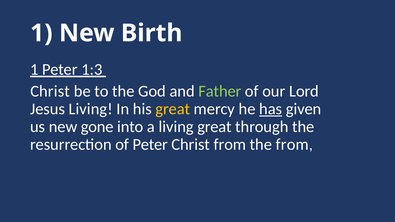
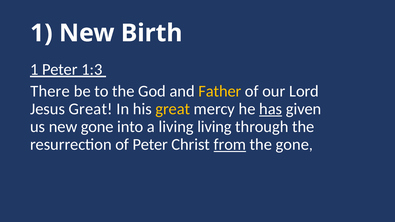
Christ at (50, 91): Christ -> There
Father colour: light green -> yellow
Jesus Living: Living -> Great
living great: great -> living
from at (230, 145) underline: none -> present
the from: from -> gone
